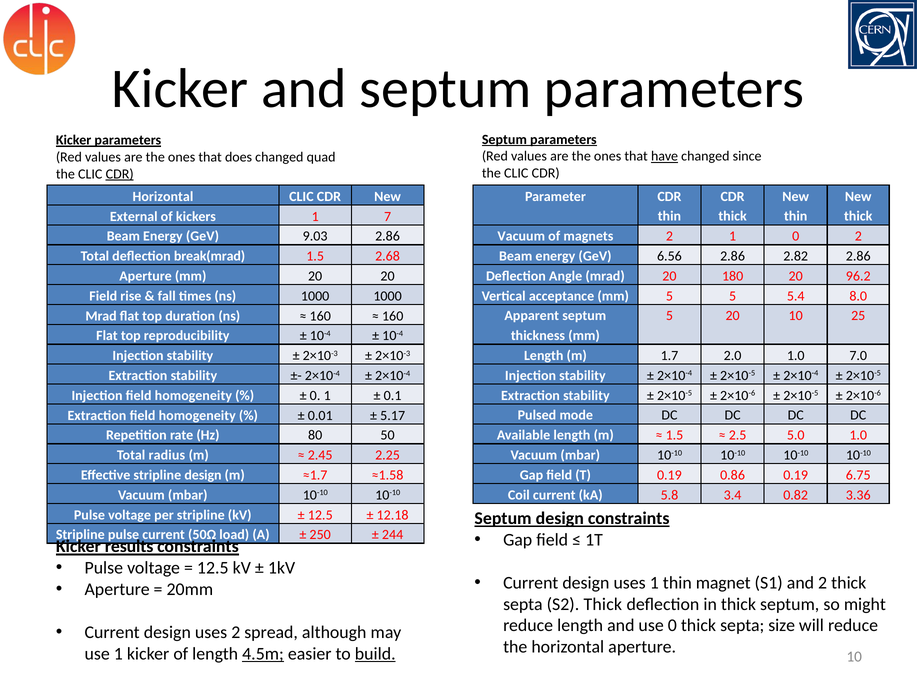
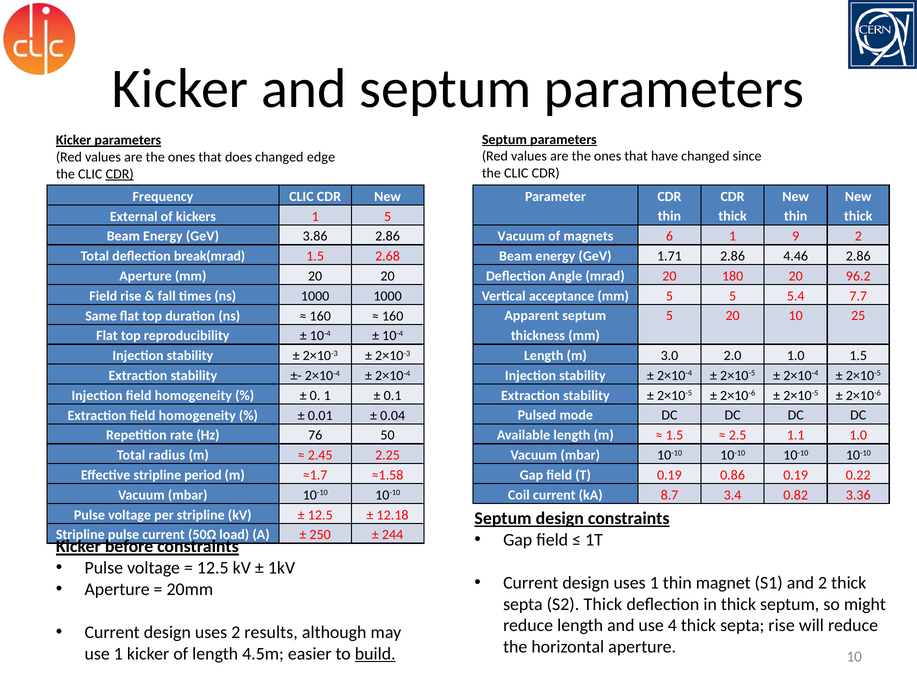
have underline: present -> none
quad: quad -> edge
Horizontal at (163, 196): Horizontal -> Frequency
1 7: 7 -> 5
9.03: 9.03 -> 3.86
magnets 2: 2 -> 6
1 0: 0 -> 9
6.56: 6.56 -> 1.71
2.82: 2.82 -> 4.46
8.0: 8.0 -> 7.7
Mrad at (101, 316): Mrad -> Same
1.7: 1.7 -> 3.0
1.0 7.0: 7.0 -> 1.5
5.17: 5.17 -> 0.04
80: 80 -> 76
5.0: 5.0 -> 1.1
6.75: 6.75 -> 0.22
stripline design: design -> period
5.8: 5.8 -> 8.7
results: results -> before
use 0: 0 -> 4
septa size: size -> rise
spread: spread -> results
4.5m underline: present -> none
